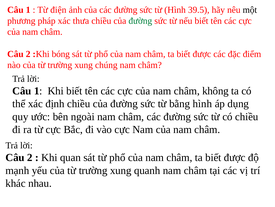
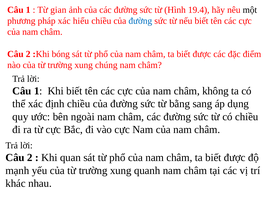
điện: điện -> gian
39.5: 39.5 -> 19.4
thưa: thưa -> hiểu
đường at (140, 21) colour: green -> blue
bằng hình: hình -> sang
